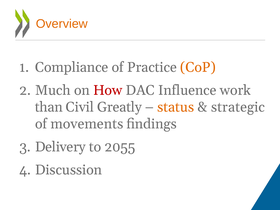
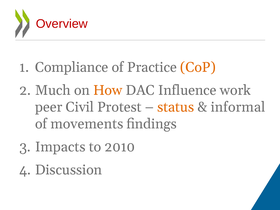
Overview colour: orange -> red
How colour: red -> orange
than: than -> peer
Greatly: Greatly -> Protest
strategic: strategic -> informal
Delivery: Delivery -> Impacts
2055: 2055 -> 2010
